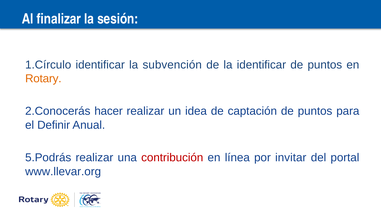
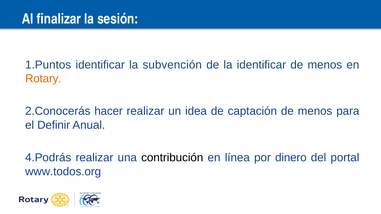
1.Círculo: 1.Círculo -> 1.Puntos
puntos at (325, 65): puntos -> menos
captación de puntos: puntos -> menos
5.Podrás: 5.Podrás -> 4.Podrás
contribución colour: red -> black
invitar: invitar -> dinero
www.llevar.org: www.llevar.org -> www.todos.org
